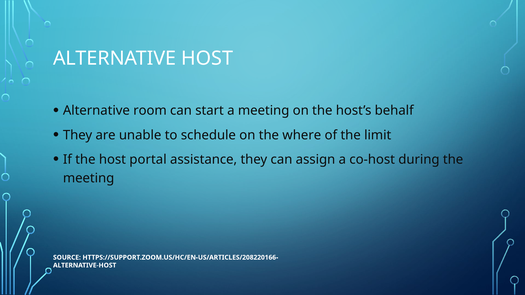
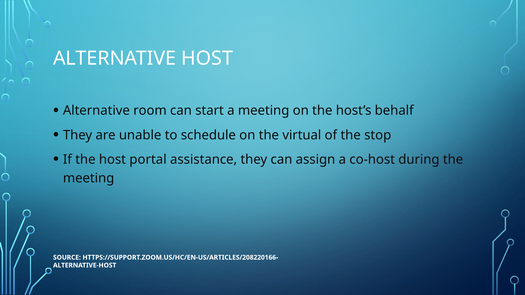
where: where -> virtual
limit: limit -> stop
